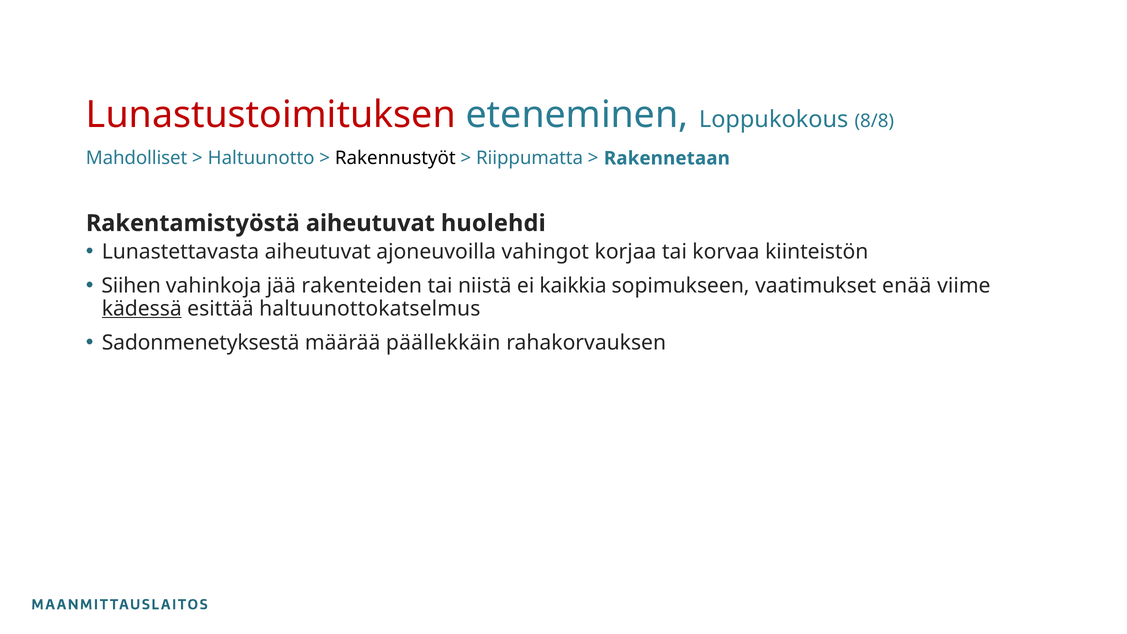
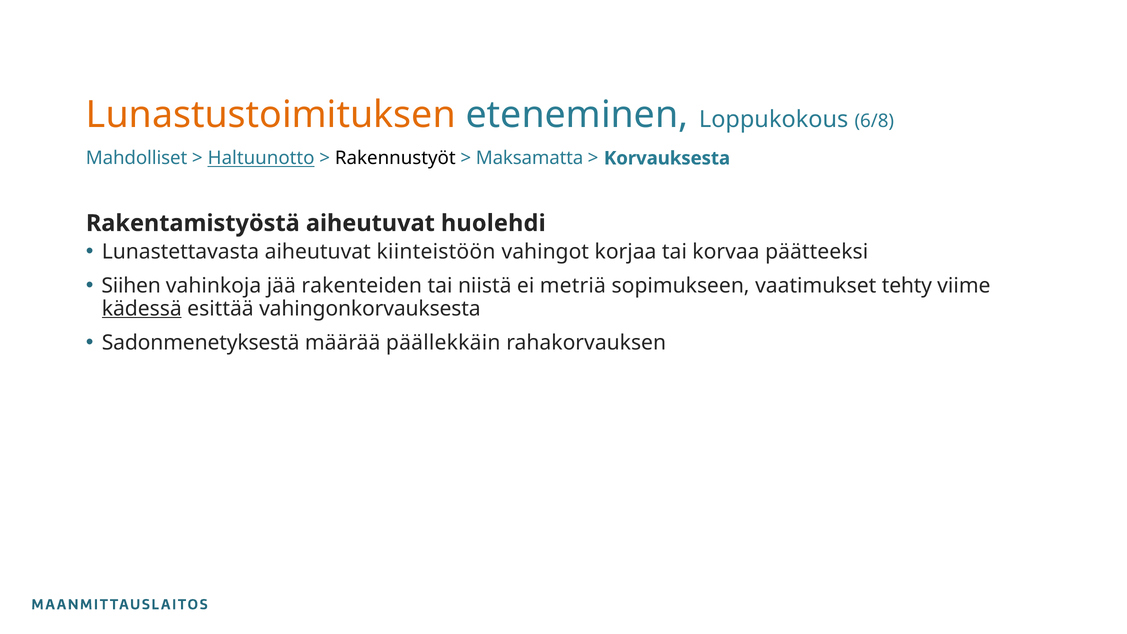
Lunastustoimituksen colour: red -> orange
8/8: 8/8 -> 6/8
Haltuunotto underline: none -> present
Riippumatta: Riippumatta -> Maksamatta
Rakennetaan: Rakennetaan -> Korvauksesta
ajoneuvoilla: ajoneuvoilla -> kiinteistöön
kiinteistön: kiinteistön -> päätteeksi
kaikkia: kaikkia -> metriä
enää: enää -> tehty
haltuunottokatselmus: haltuunottokatselmus -> vahingonkorvauksesta
